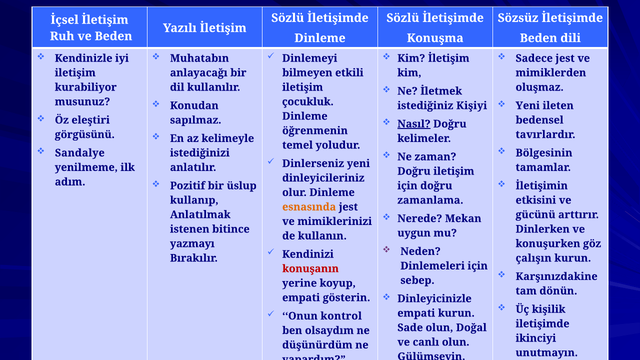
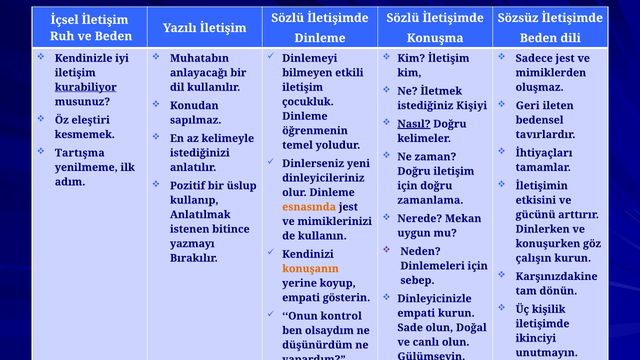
kurabiliyor underline: none -> present
Yeni at (528, 106): Yeni -> Geri
görgüsünü: görgüsünü -> kesmemek
Sandalye: Sandalye -> Tartışma
Bölgesinin: Bölgesinin -> İhtiyaçları
konuşanın colour: red -> orange
